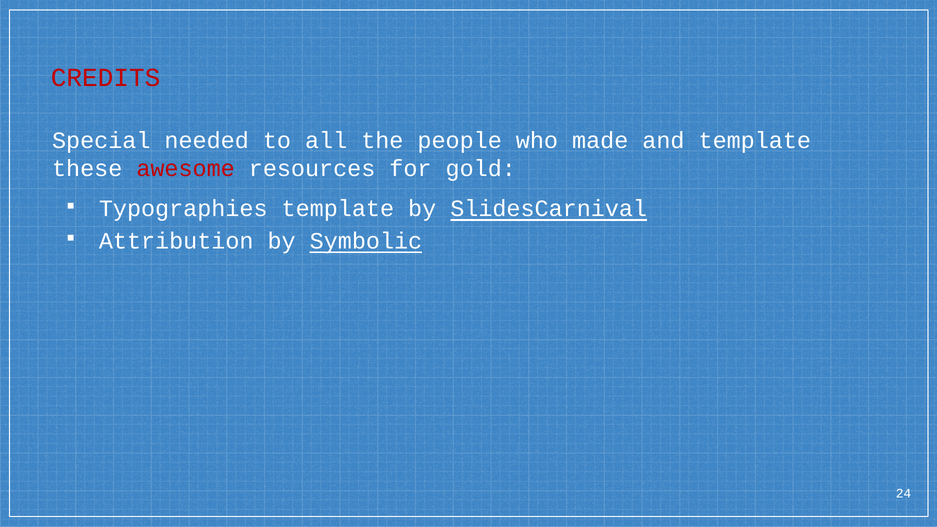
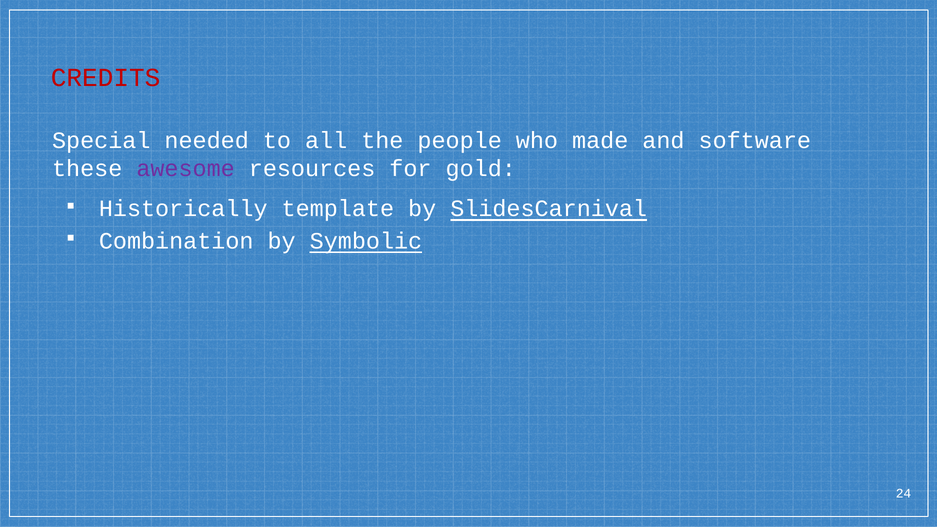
and template: template -> software
awesome colour: red -> purple
Typographies: Typographies -> Historically
Attribution: Attribution -> Combination
